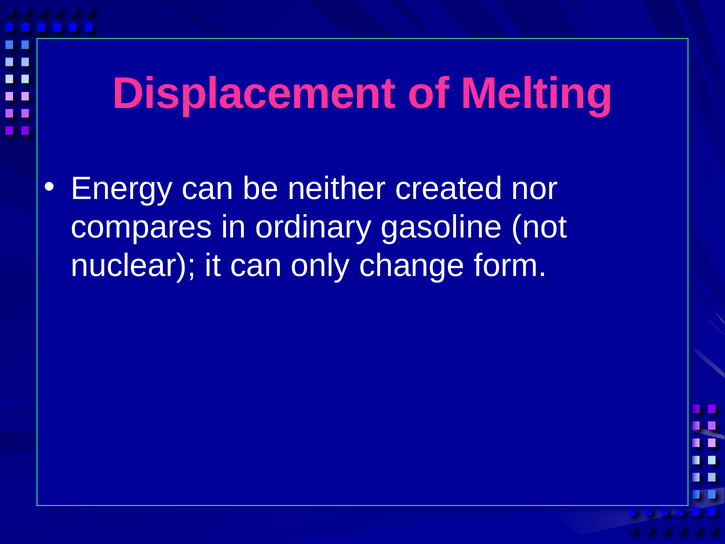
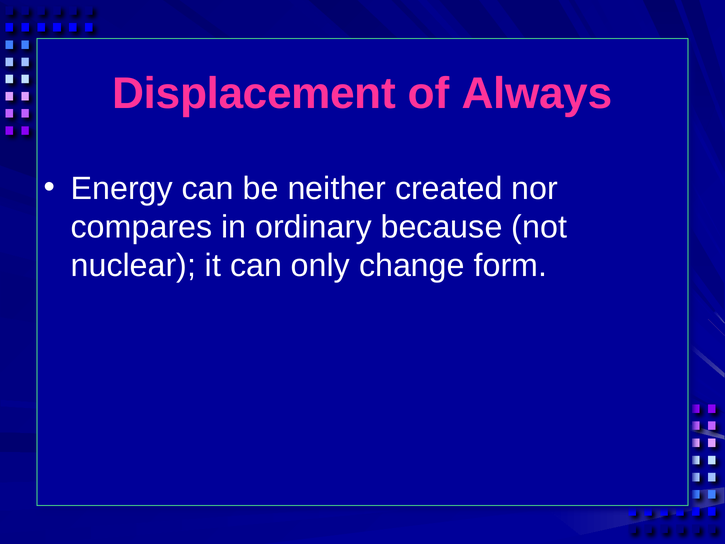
Melting: Melting -> Always
gasoline: gasoline -> because
